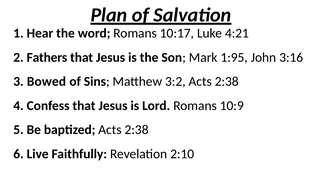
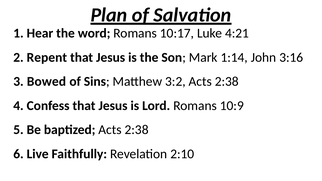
Fathers: Fathers -> Repent
1:95: 1:95 -> 1:14
